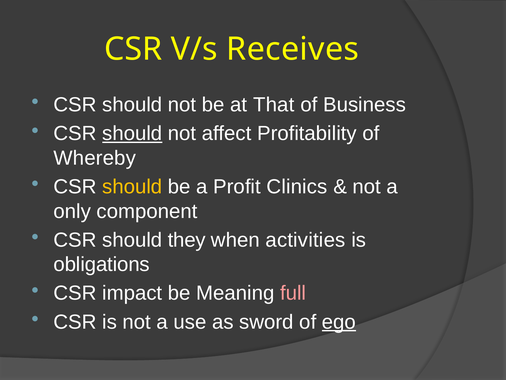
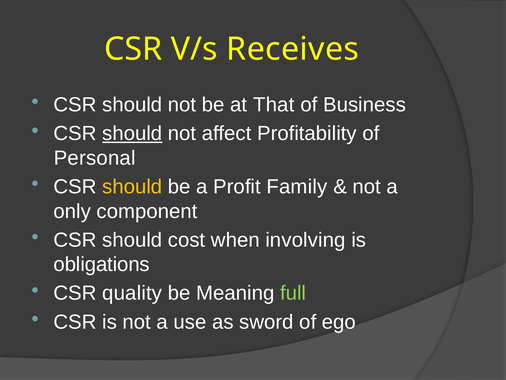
Whereby: Whereby -> Personal
Clinics: Clinics -> Family
they: they -> cost
activities: activities -> involving
impact: impact -> quality
full colour: pink -> light green
ego underline: present -> none
